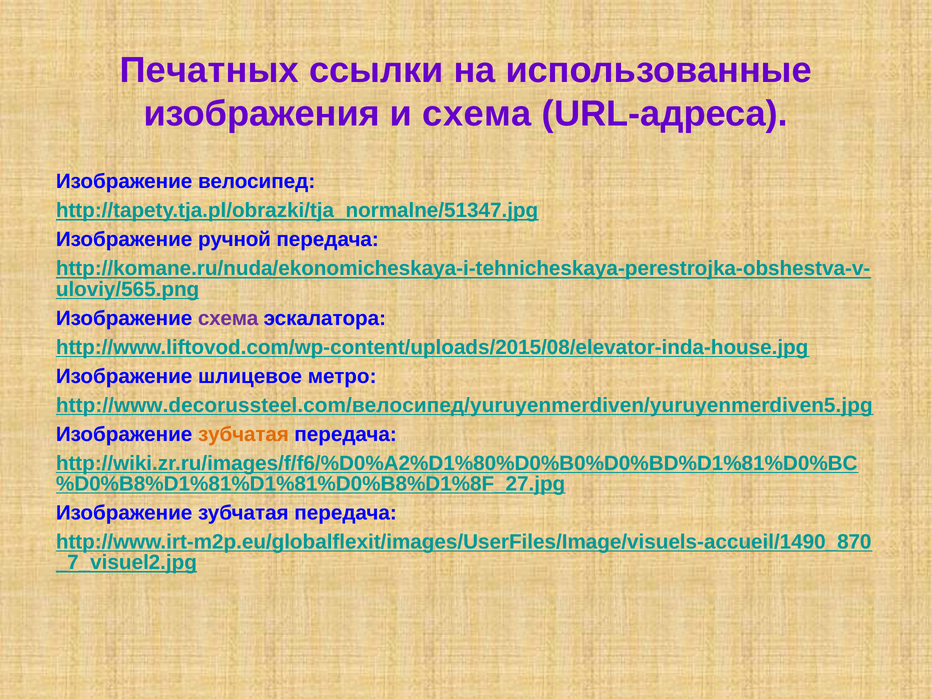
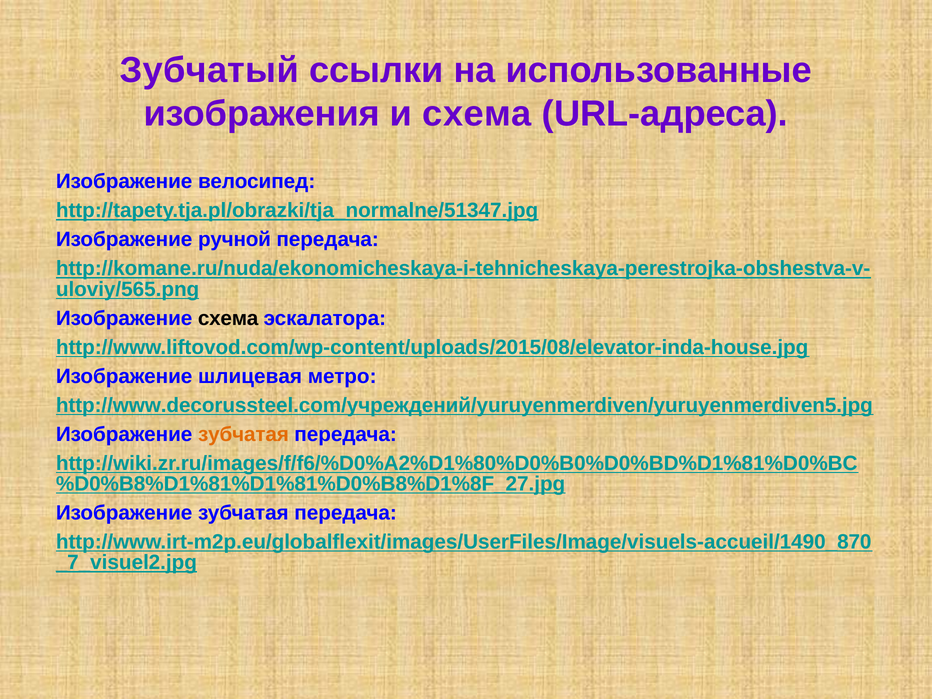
Печатных: Печатных -> Зубчатый
схема at (228, 318) colour: purple -> black
шлицевое: шлицевое -> шлицевая
http://www.decorussteel.com/велосипед/yuruyenmerdiven/yuruyenmerdiven5.jpg: http://www.decorussteel.com/велосипед/yuruyenmerdiven/yuruyenmerdiven5.jpg -> http://www.decorussteel.com/учреждений/yuruyenmerdiven/yuruyenmerdiven5.jpg
